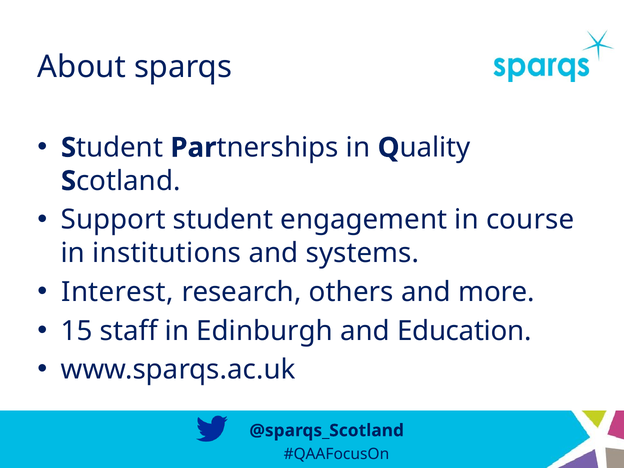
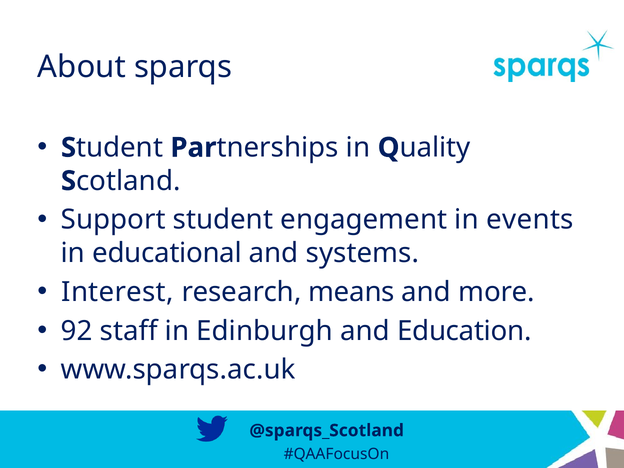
course: course -> events
institutions: institutions -> educational
others: others -> means
15: 15 -> 92
